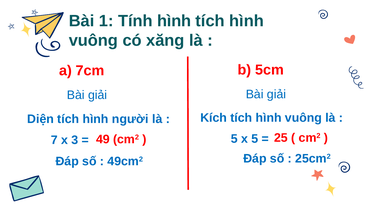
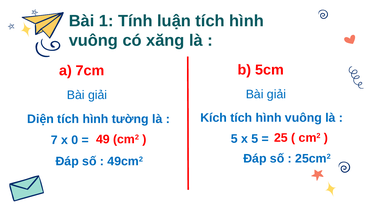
Tính hình: hình -> luận
người: người -> tường
3: 3 -> 0
